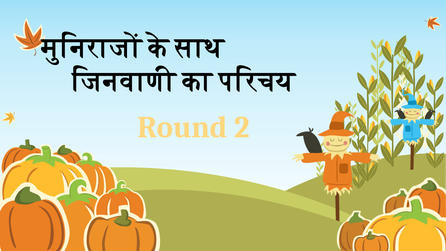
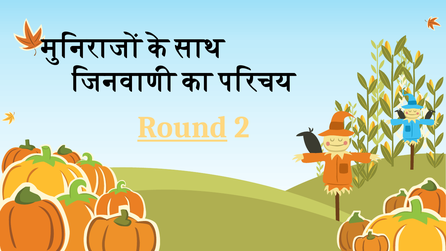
Round underline: none -> present
